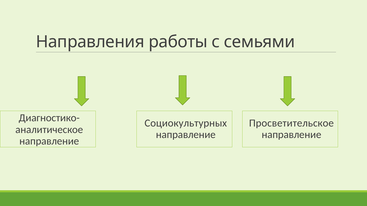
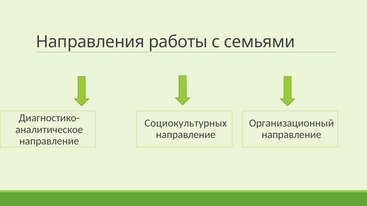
Просветительское: Просветительское -> Организационный
